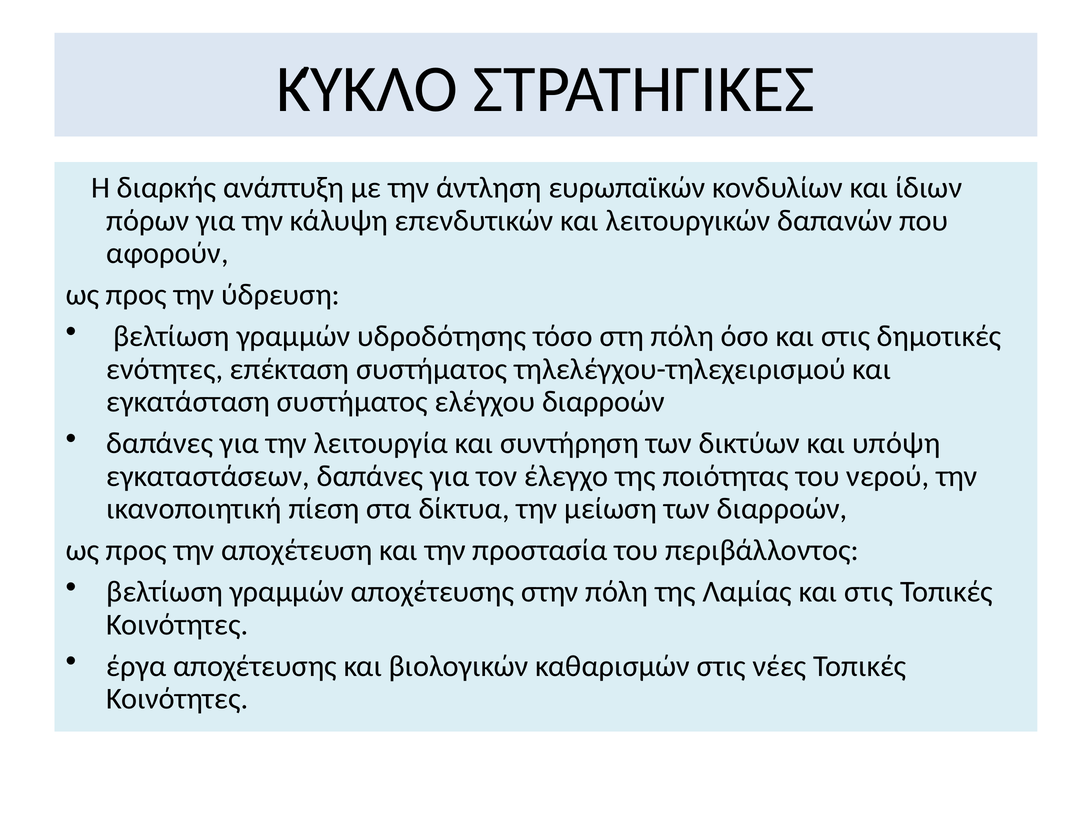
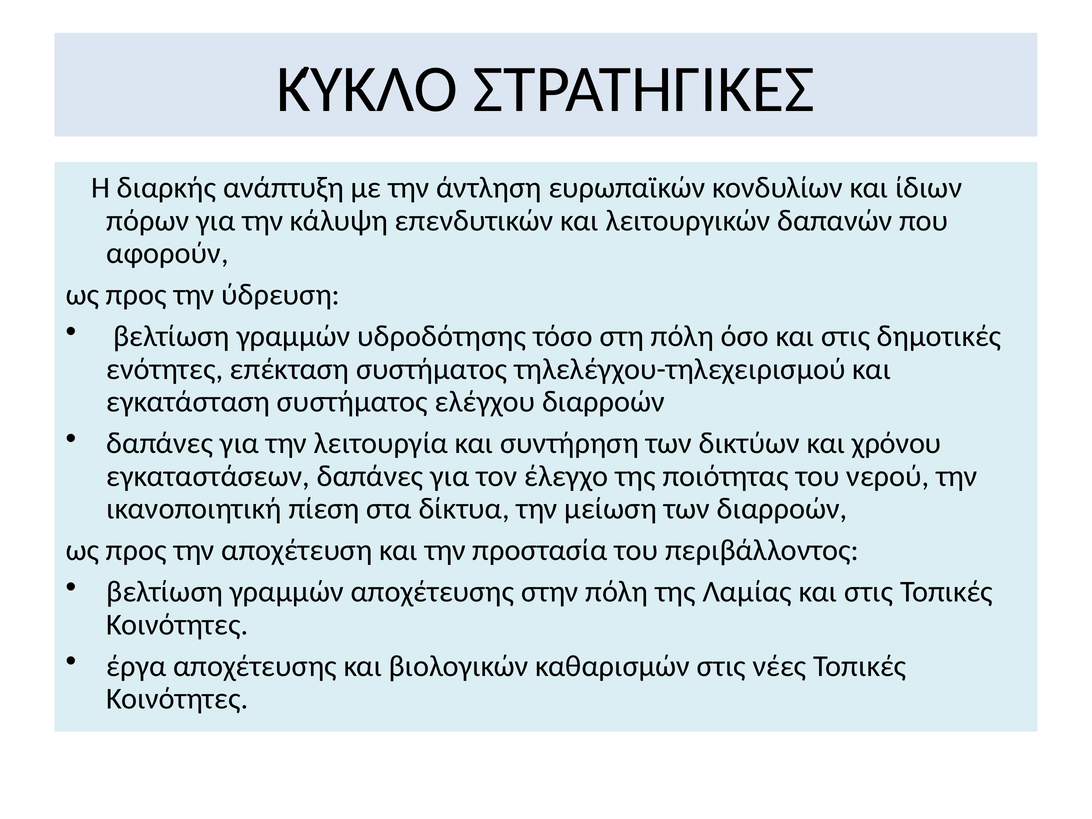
υπόψη: υπόψη -> χρόνου
